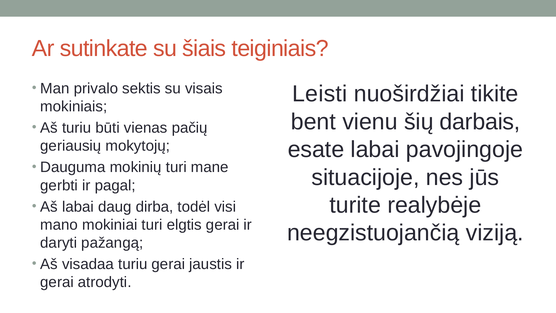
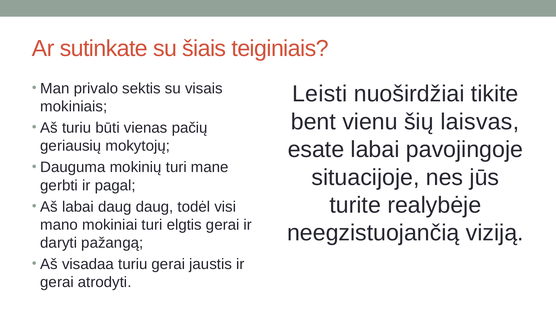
darbais: darbais -> laisvas
daug dirba: dirba -> daug
